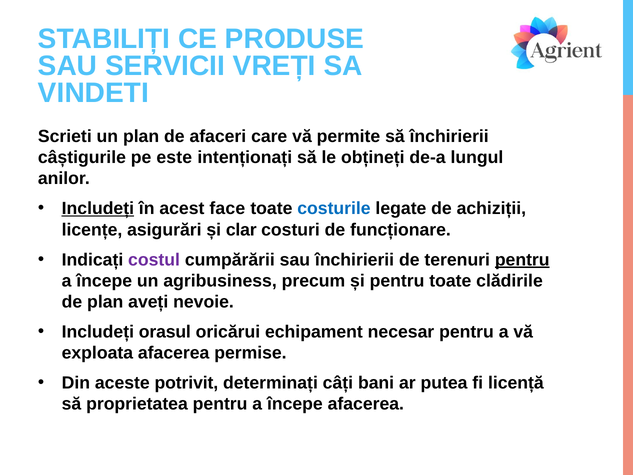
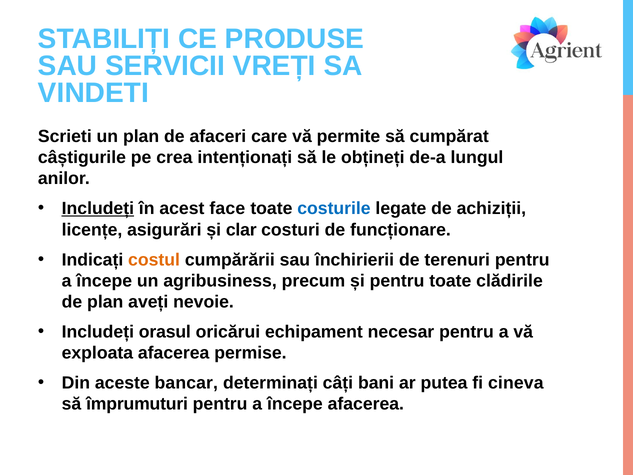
să închirierii: închirierii -> cumpărat
este: este -> crea
costul colour: purple -> orange
pentru at (522, 260) underline: present -> none
potrivit: potrivit -> bancar
licență: licență -> cineva
proprietatea: proprietatea -> împrumuturi
